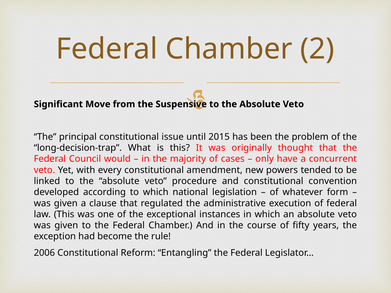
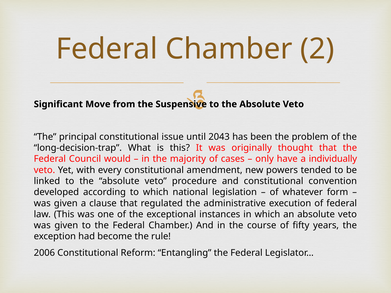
2015: 2015 -> 2043
concurrent: concurrent -> individually
